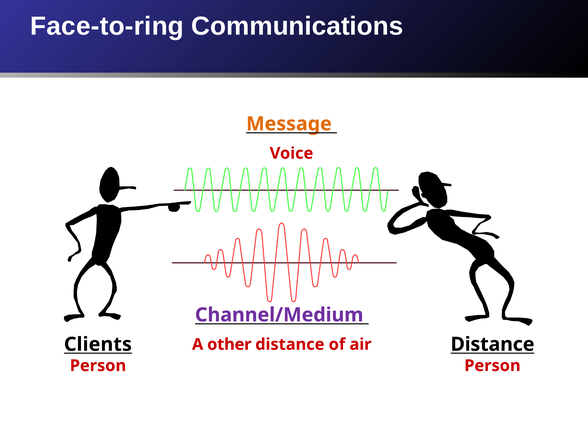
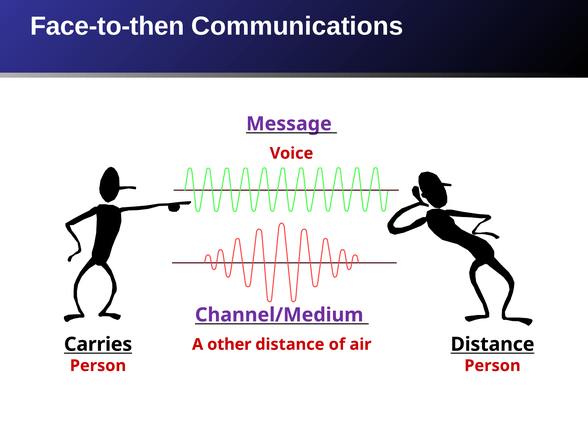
Face-to-ring: Face-to-ring -> Face-to-then
Message colour: orange -> purple
Clients: Clients -> Carries
